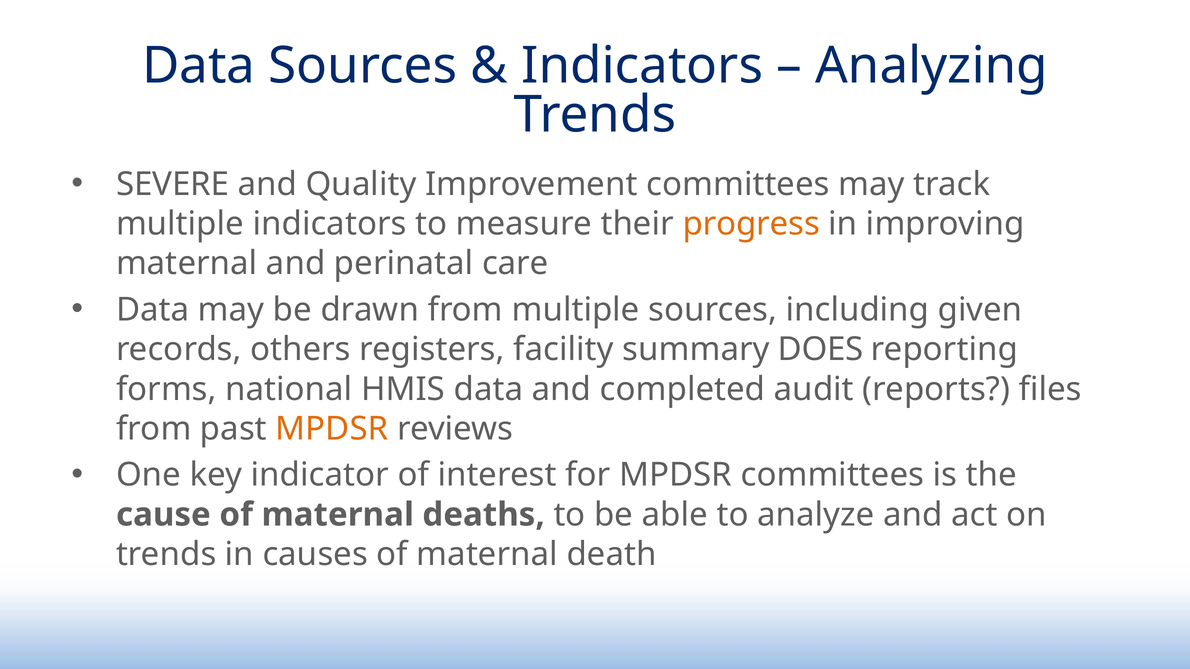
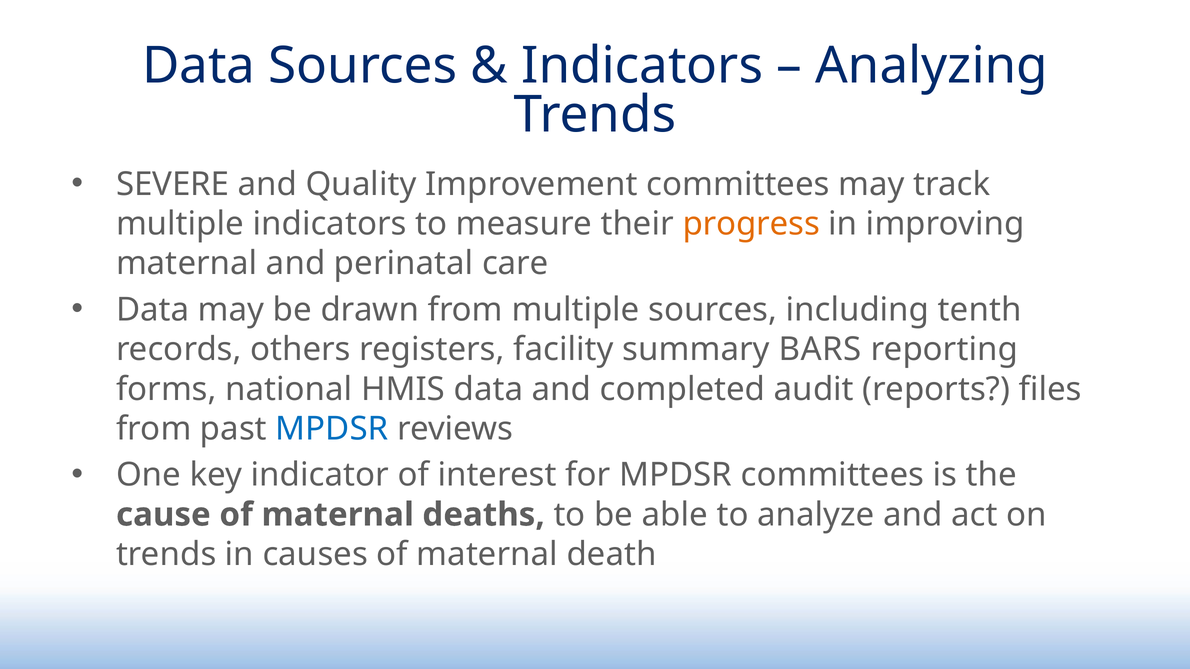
given: given -> tenth
DOES: DOES -> BARS
MPDSR at (332, 429) colour: orange -> blue
